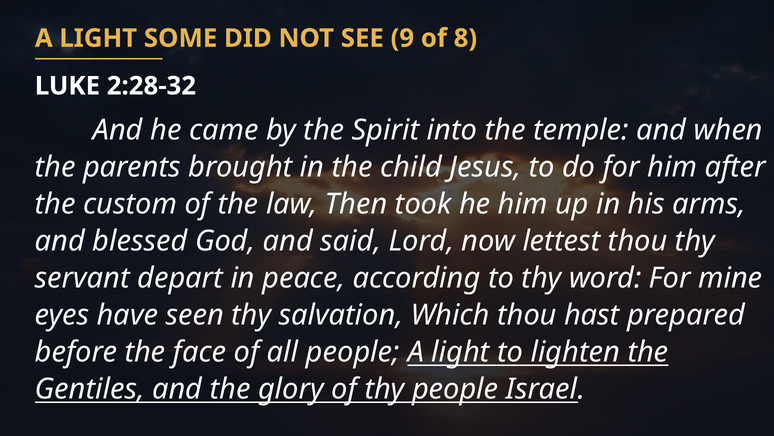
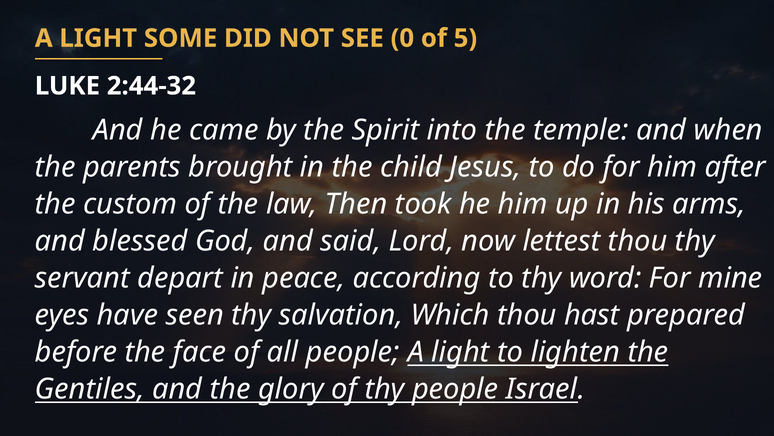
9: 9 -> 0
8: 8 -> 5
2:28-32: 2:28-32 -> 2:44-32
